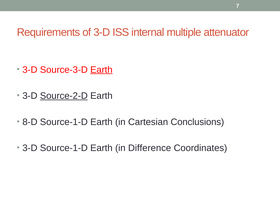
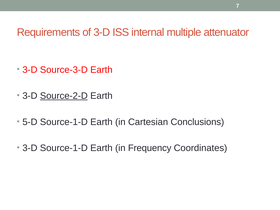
Earth at (101, 70) underline: present -> none
8-D: 8-D -> 5-D
Difference: Difference -> Frequency
